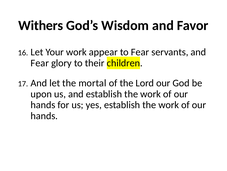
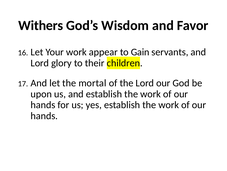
Fear at (140, 52): Fear -> Gain
Fear at (40, 63): Fear -> Lord
